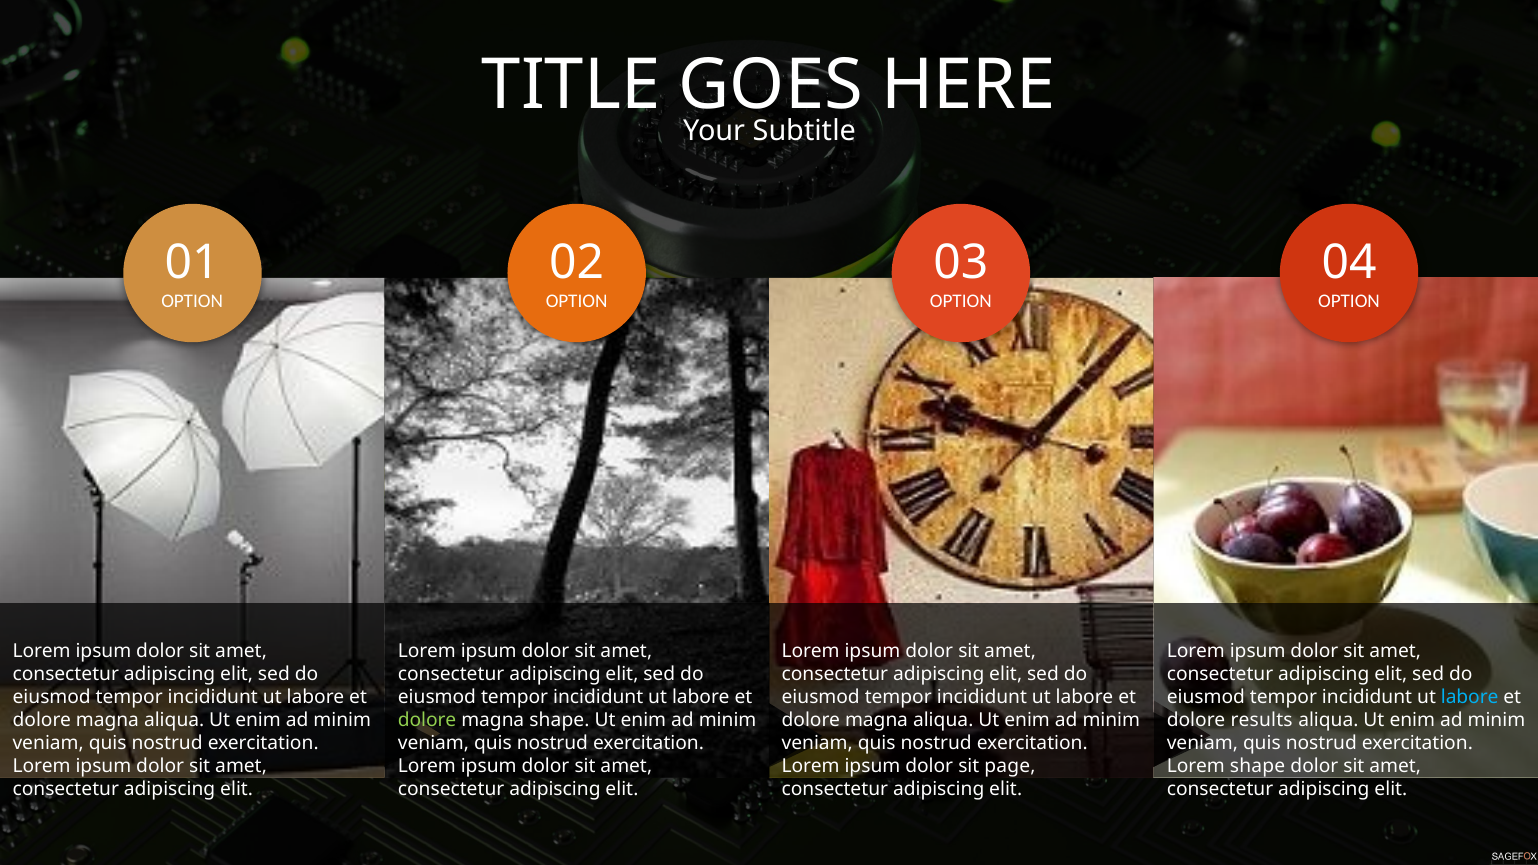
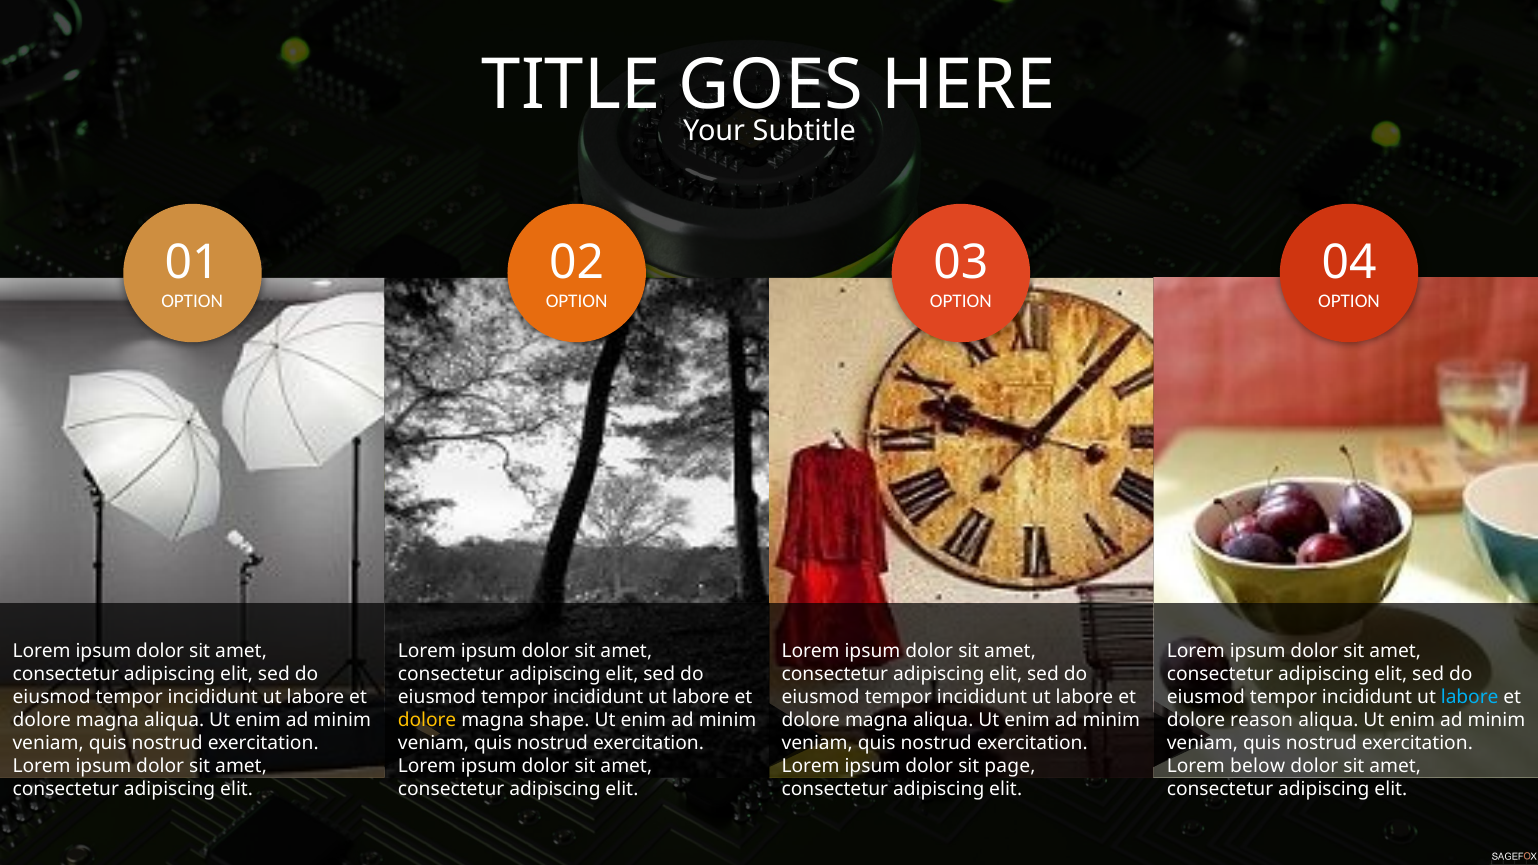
dolore at (427, 720) colour: light green -> yellow
results: results -> reason
Lorem shape: shape -> below
